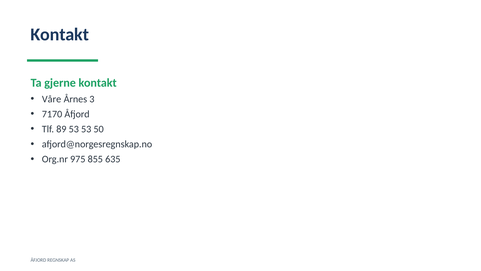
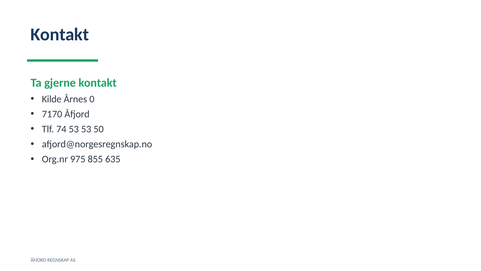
Våre: Våre -> Kilde
3: 3 -> 0
89: 89 -> 74
